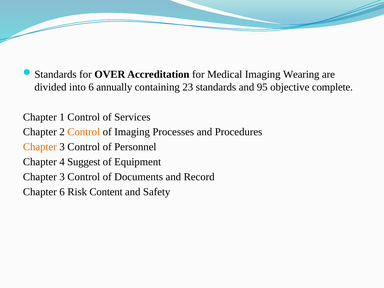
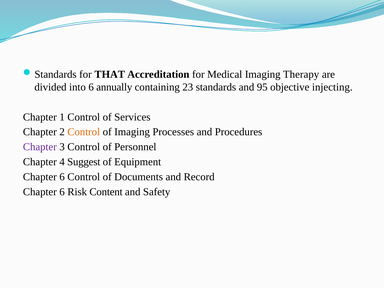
OVER: OVER -> THAT
Wearing: Wearing -> Therapy
complete: complete -> injecting
Chapter at (40, 147) colour: orange -> purple
3 at (62, 177): 3 -> 6
